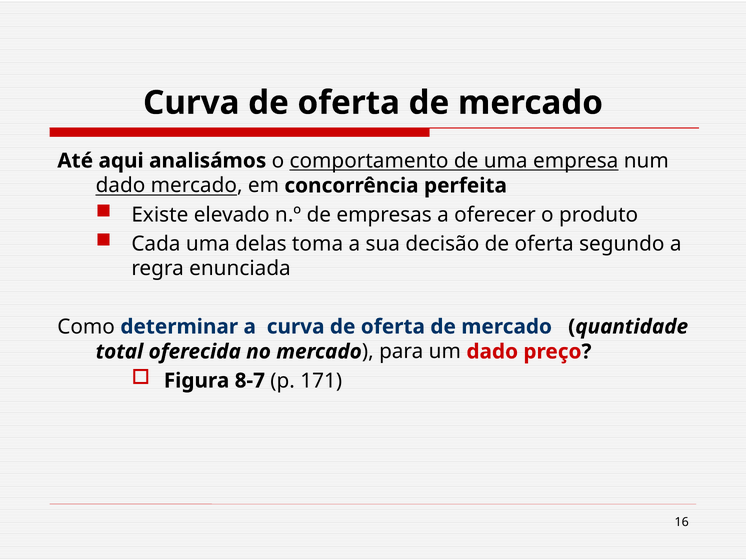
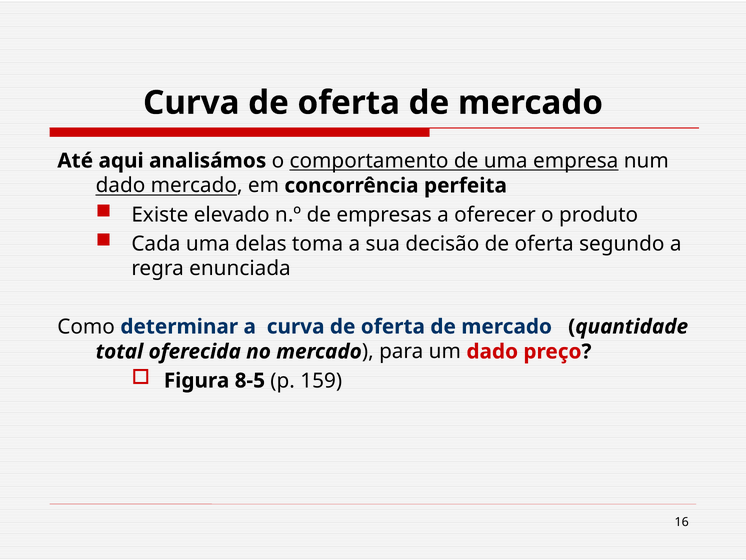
8-7: 8-7 -> 8-5
171: 171 -> 159
